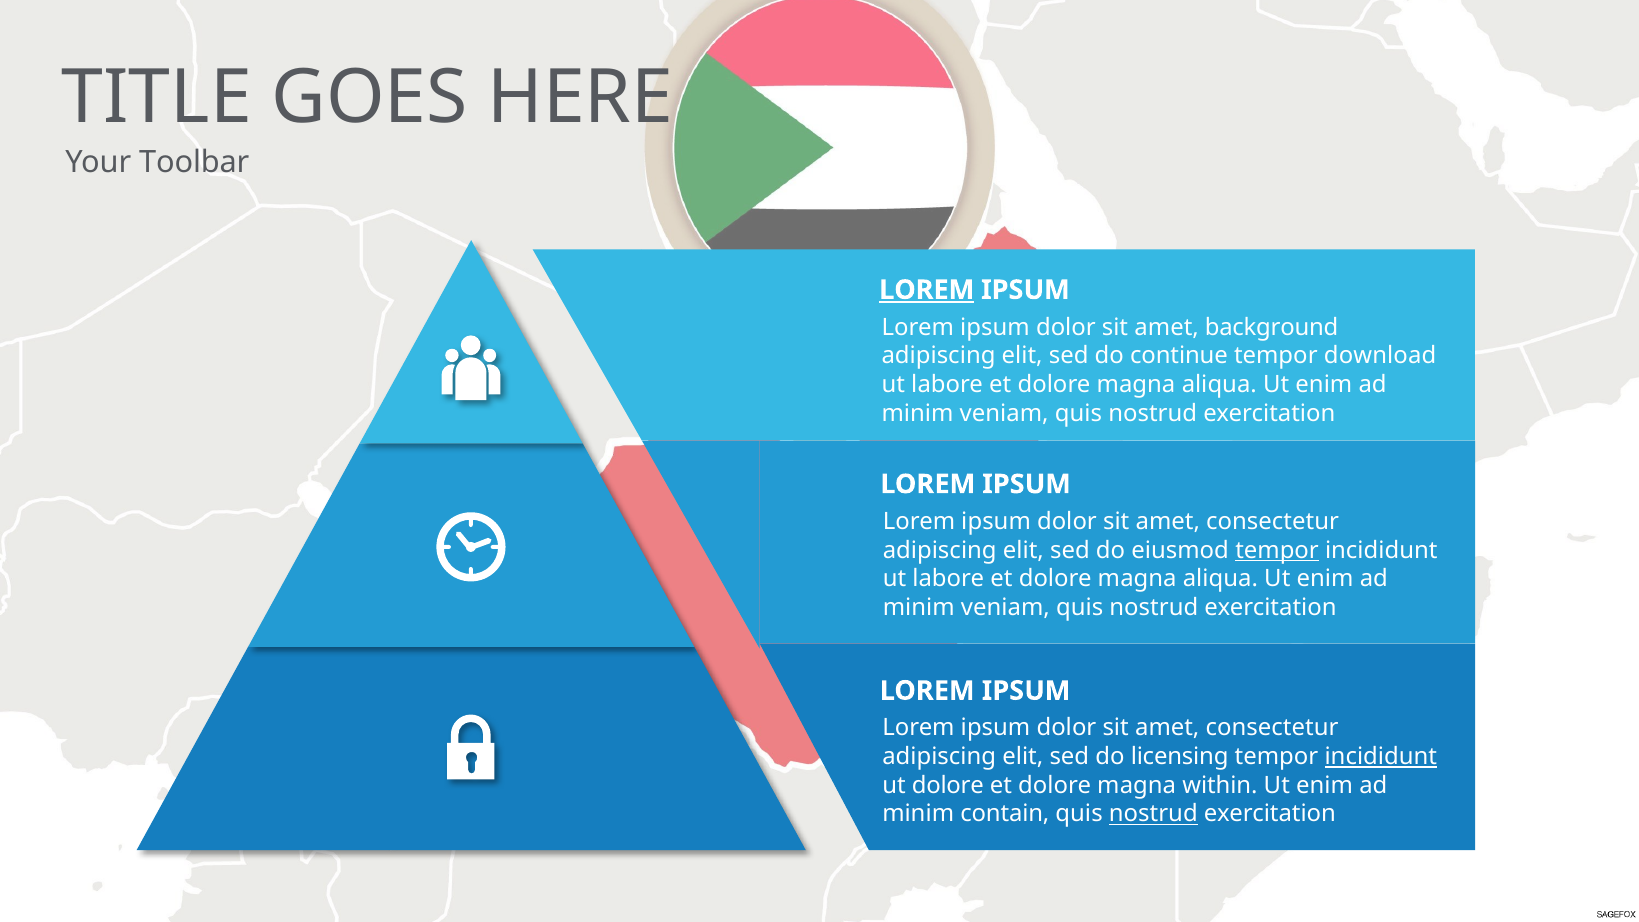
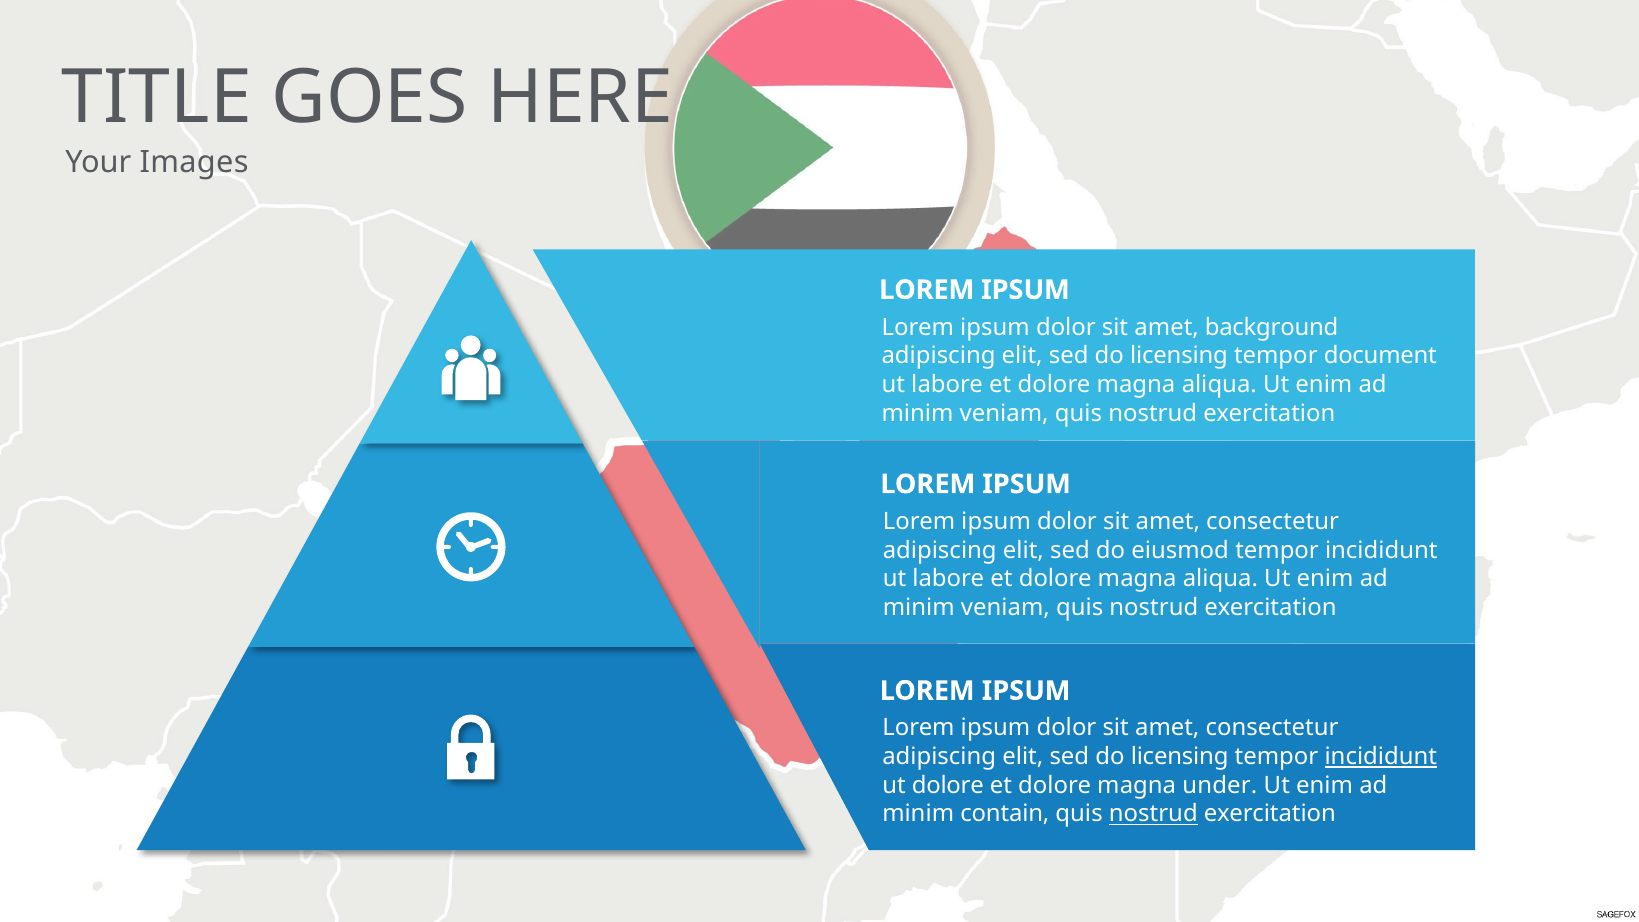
Toolbar: Toolbar -> Images
LOREM at (927, 290) underline: present -> none
continue at (1179, 356): continue -> licensing
download: download -> document
tempor at (1277, 550) underline: present -> none
within: within -> under
